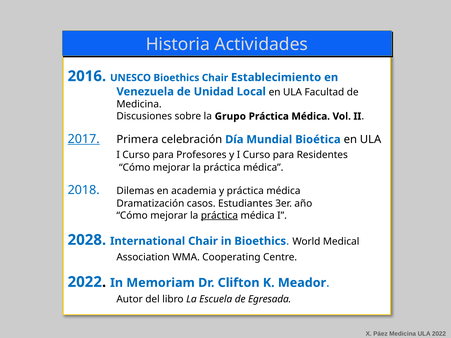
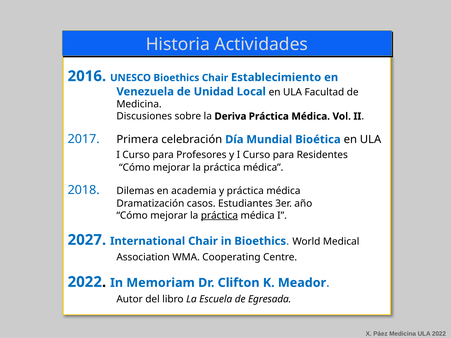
Grupo: Grupo -> Deriva
2017 underline: present -> none
2028: 2028 -> 2027
